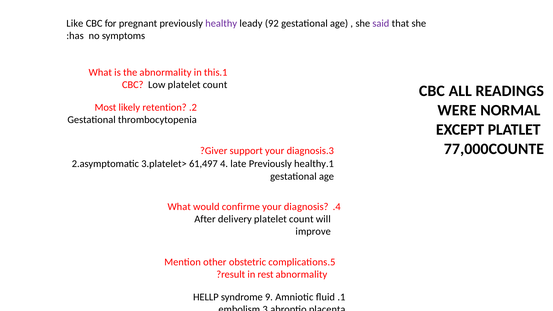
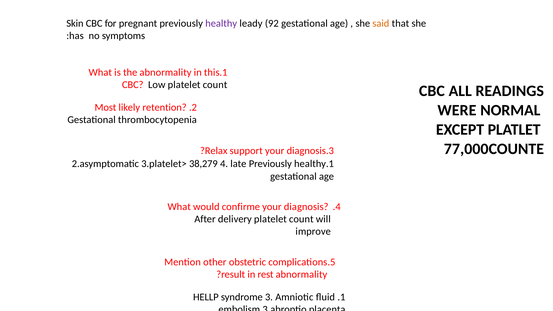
Like: Like -> Skin
said colour: purple -> orange
Giver: Giver -> Relax
61,497: 61,497 -> 38,279
syndrome 9: 9 -> 3
